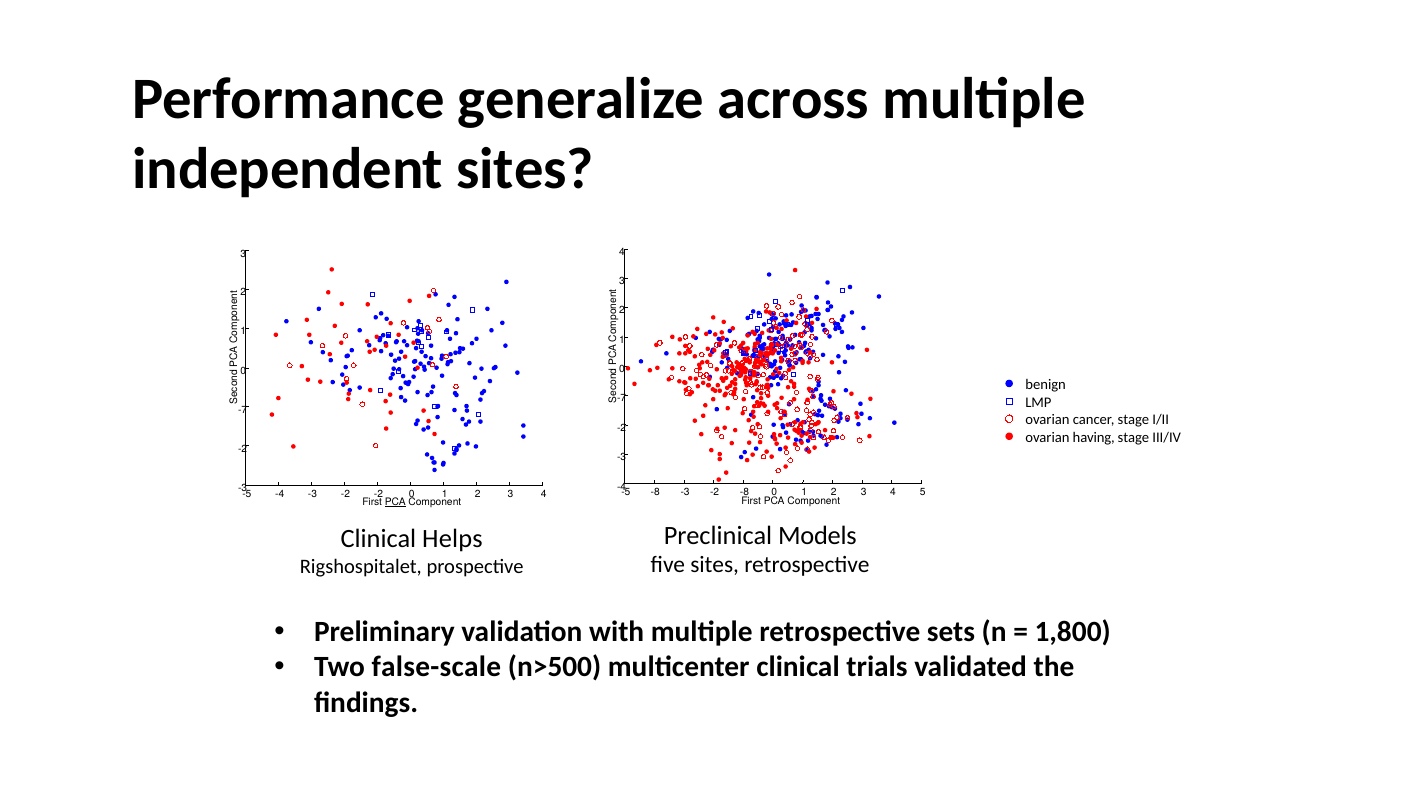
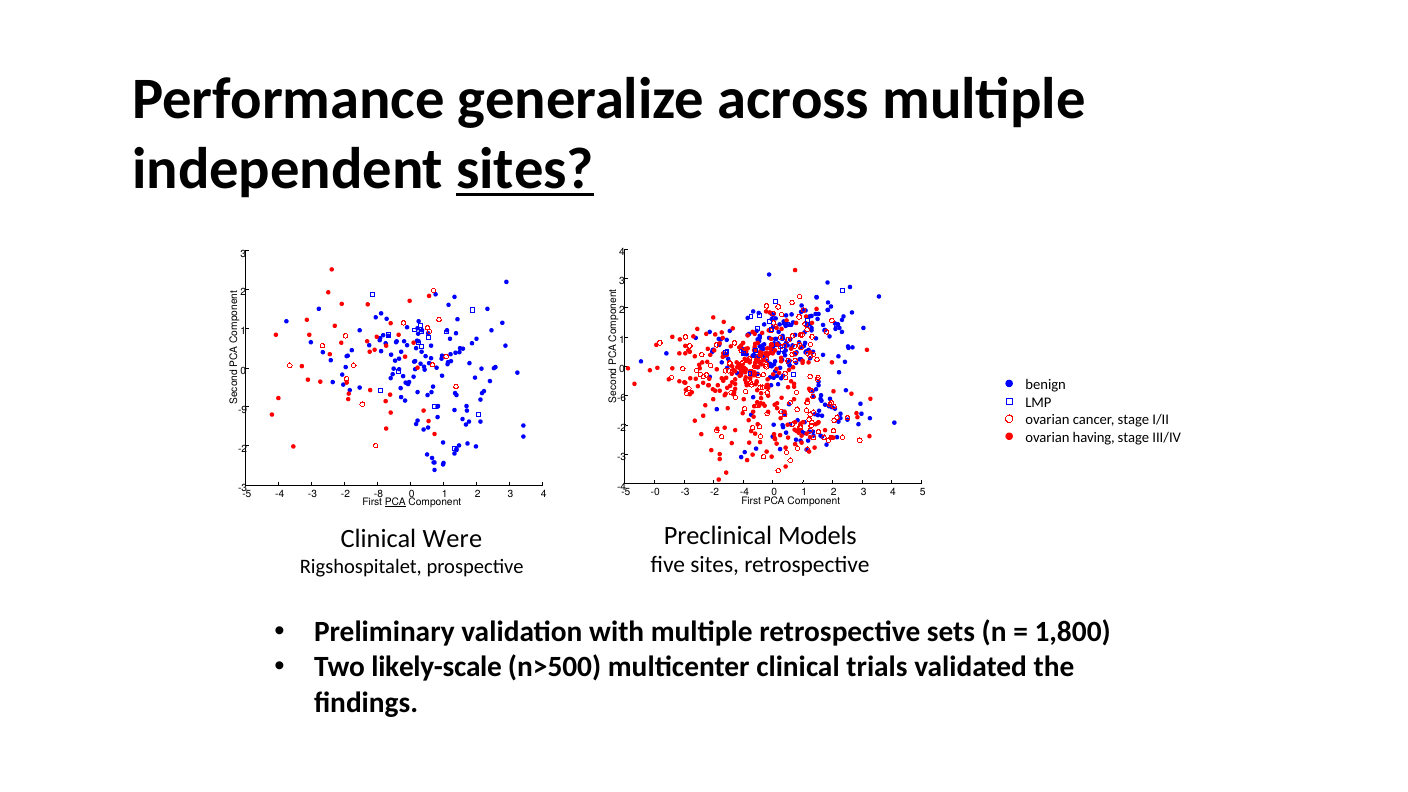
sites at (525, 169) underline: none -> present
-7 at (622, 398): -7 -> -6
-7 at (243, 410): -7 -> -9
-5 -8: -8 -> -0
-2 -8: -8 -> -4
-2 -2: -2 -> -8
Helps: Helps -> Were
false-scale: false-scale -> likely-scale
